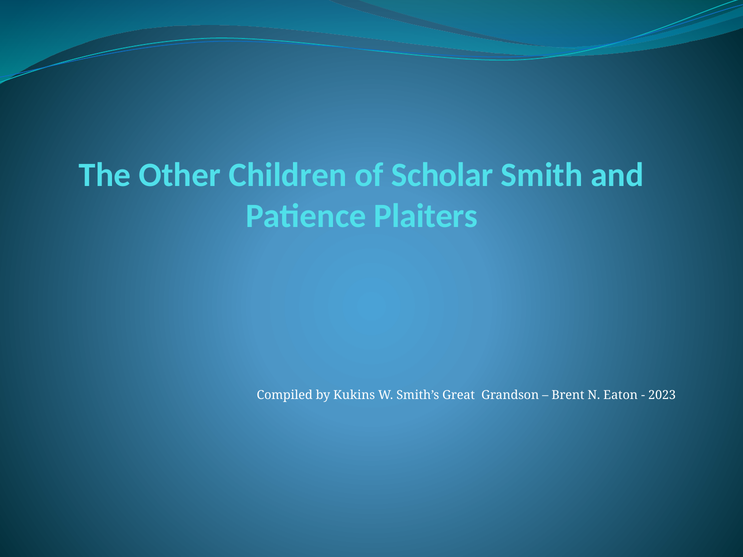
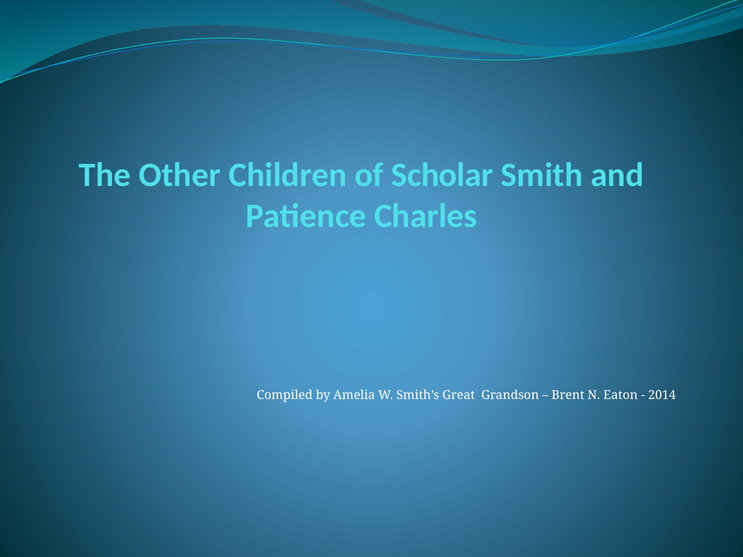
Plaiters: Plaiters -> Charles
Kukins: Kukins -> Amelia
2023: 2023 -> 2014
